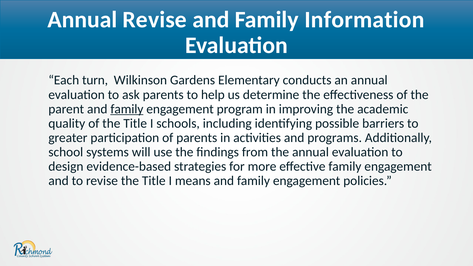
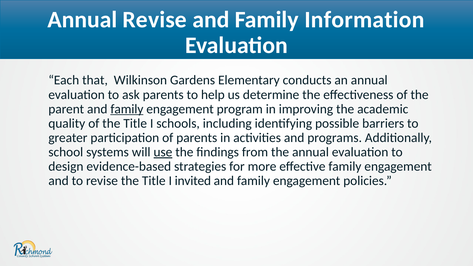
turn: turn -> that
use underline: none -> present
means: means -> invited
